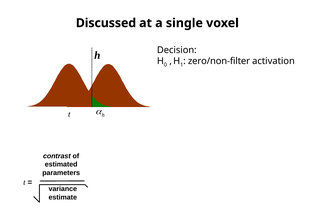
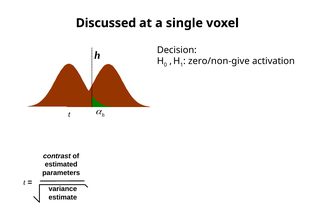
zero/non-filter: zero/non-filter -> zero/non-give
